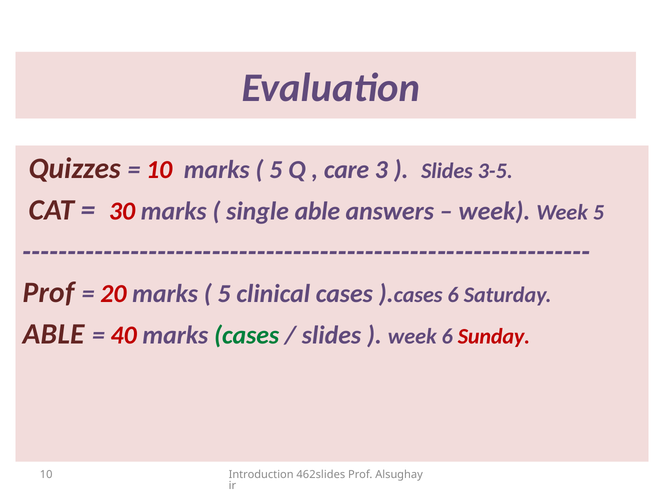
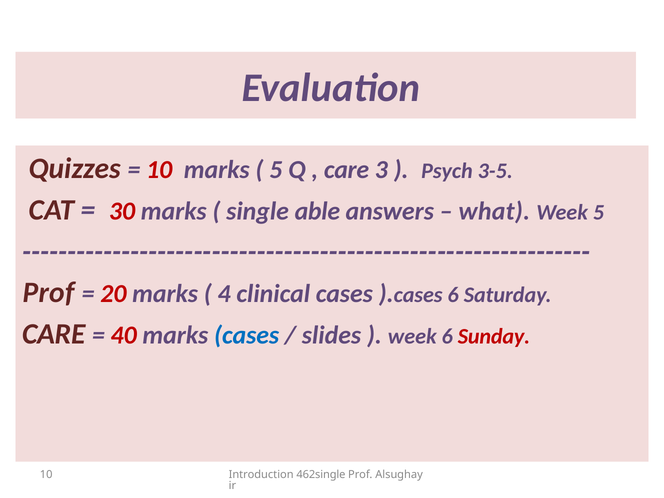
Slides at (447, 171): Slides -> Psych
week at (494, 211): week -> what
5 at (224, 294): 5 -> 4
ABLE at (54, 334): ABLE -> CARE
cases at (247, 335) colour: green -> blue
462slides: 462slides -> 462single
